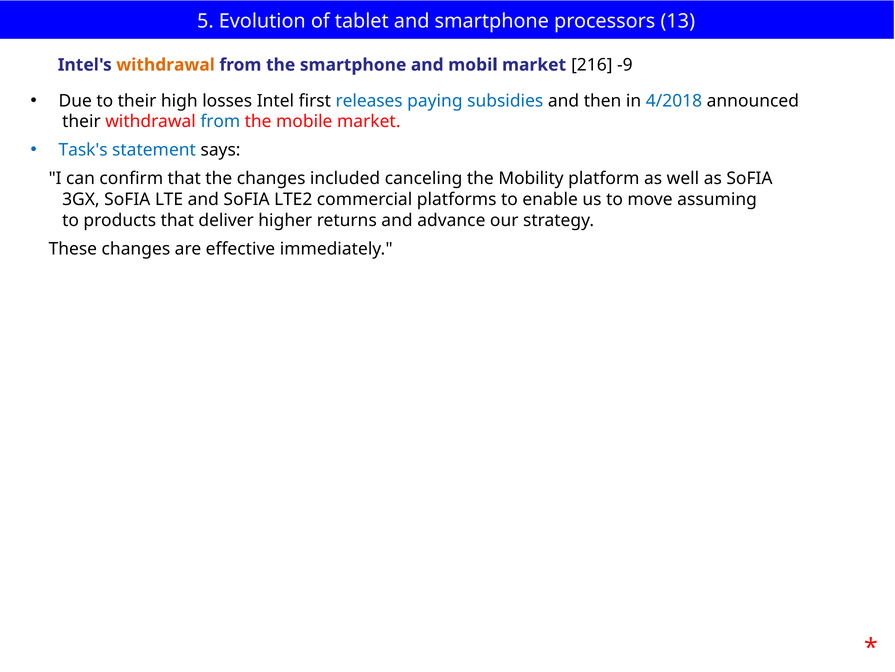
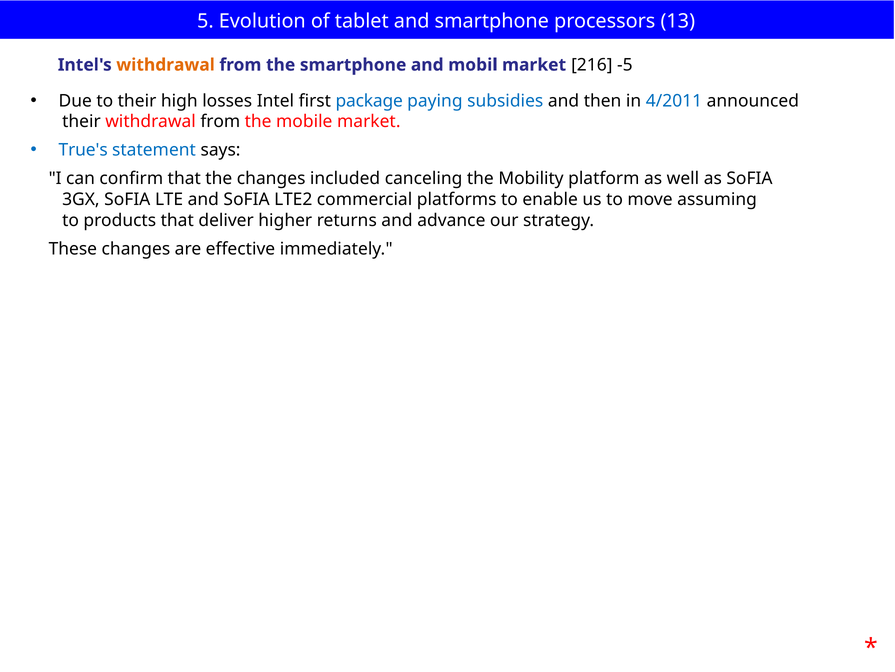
-9: -9 -> -5
releases: releases -> package
4/2018: 4/2018 -> 4/2011
from at (220, 122) colour: blue -> black
Task's: Task's -> True's
